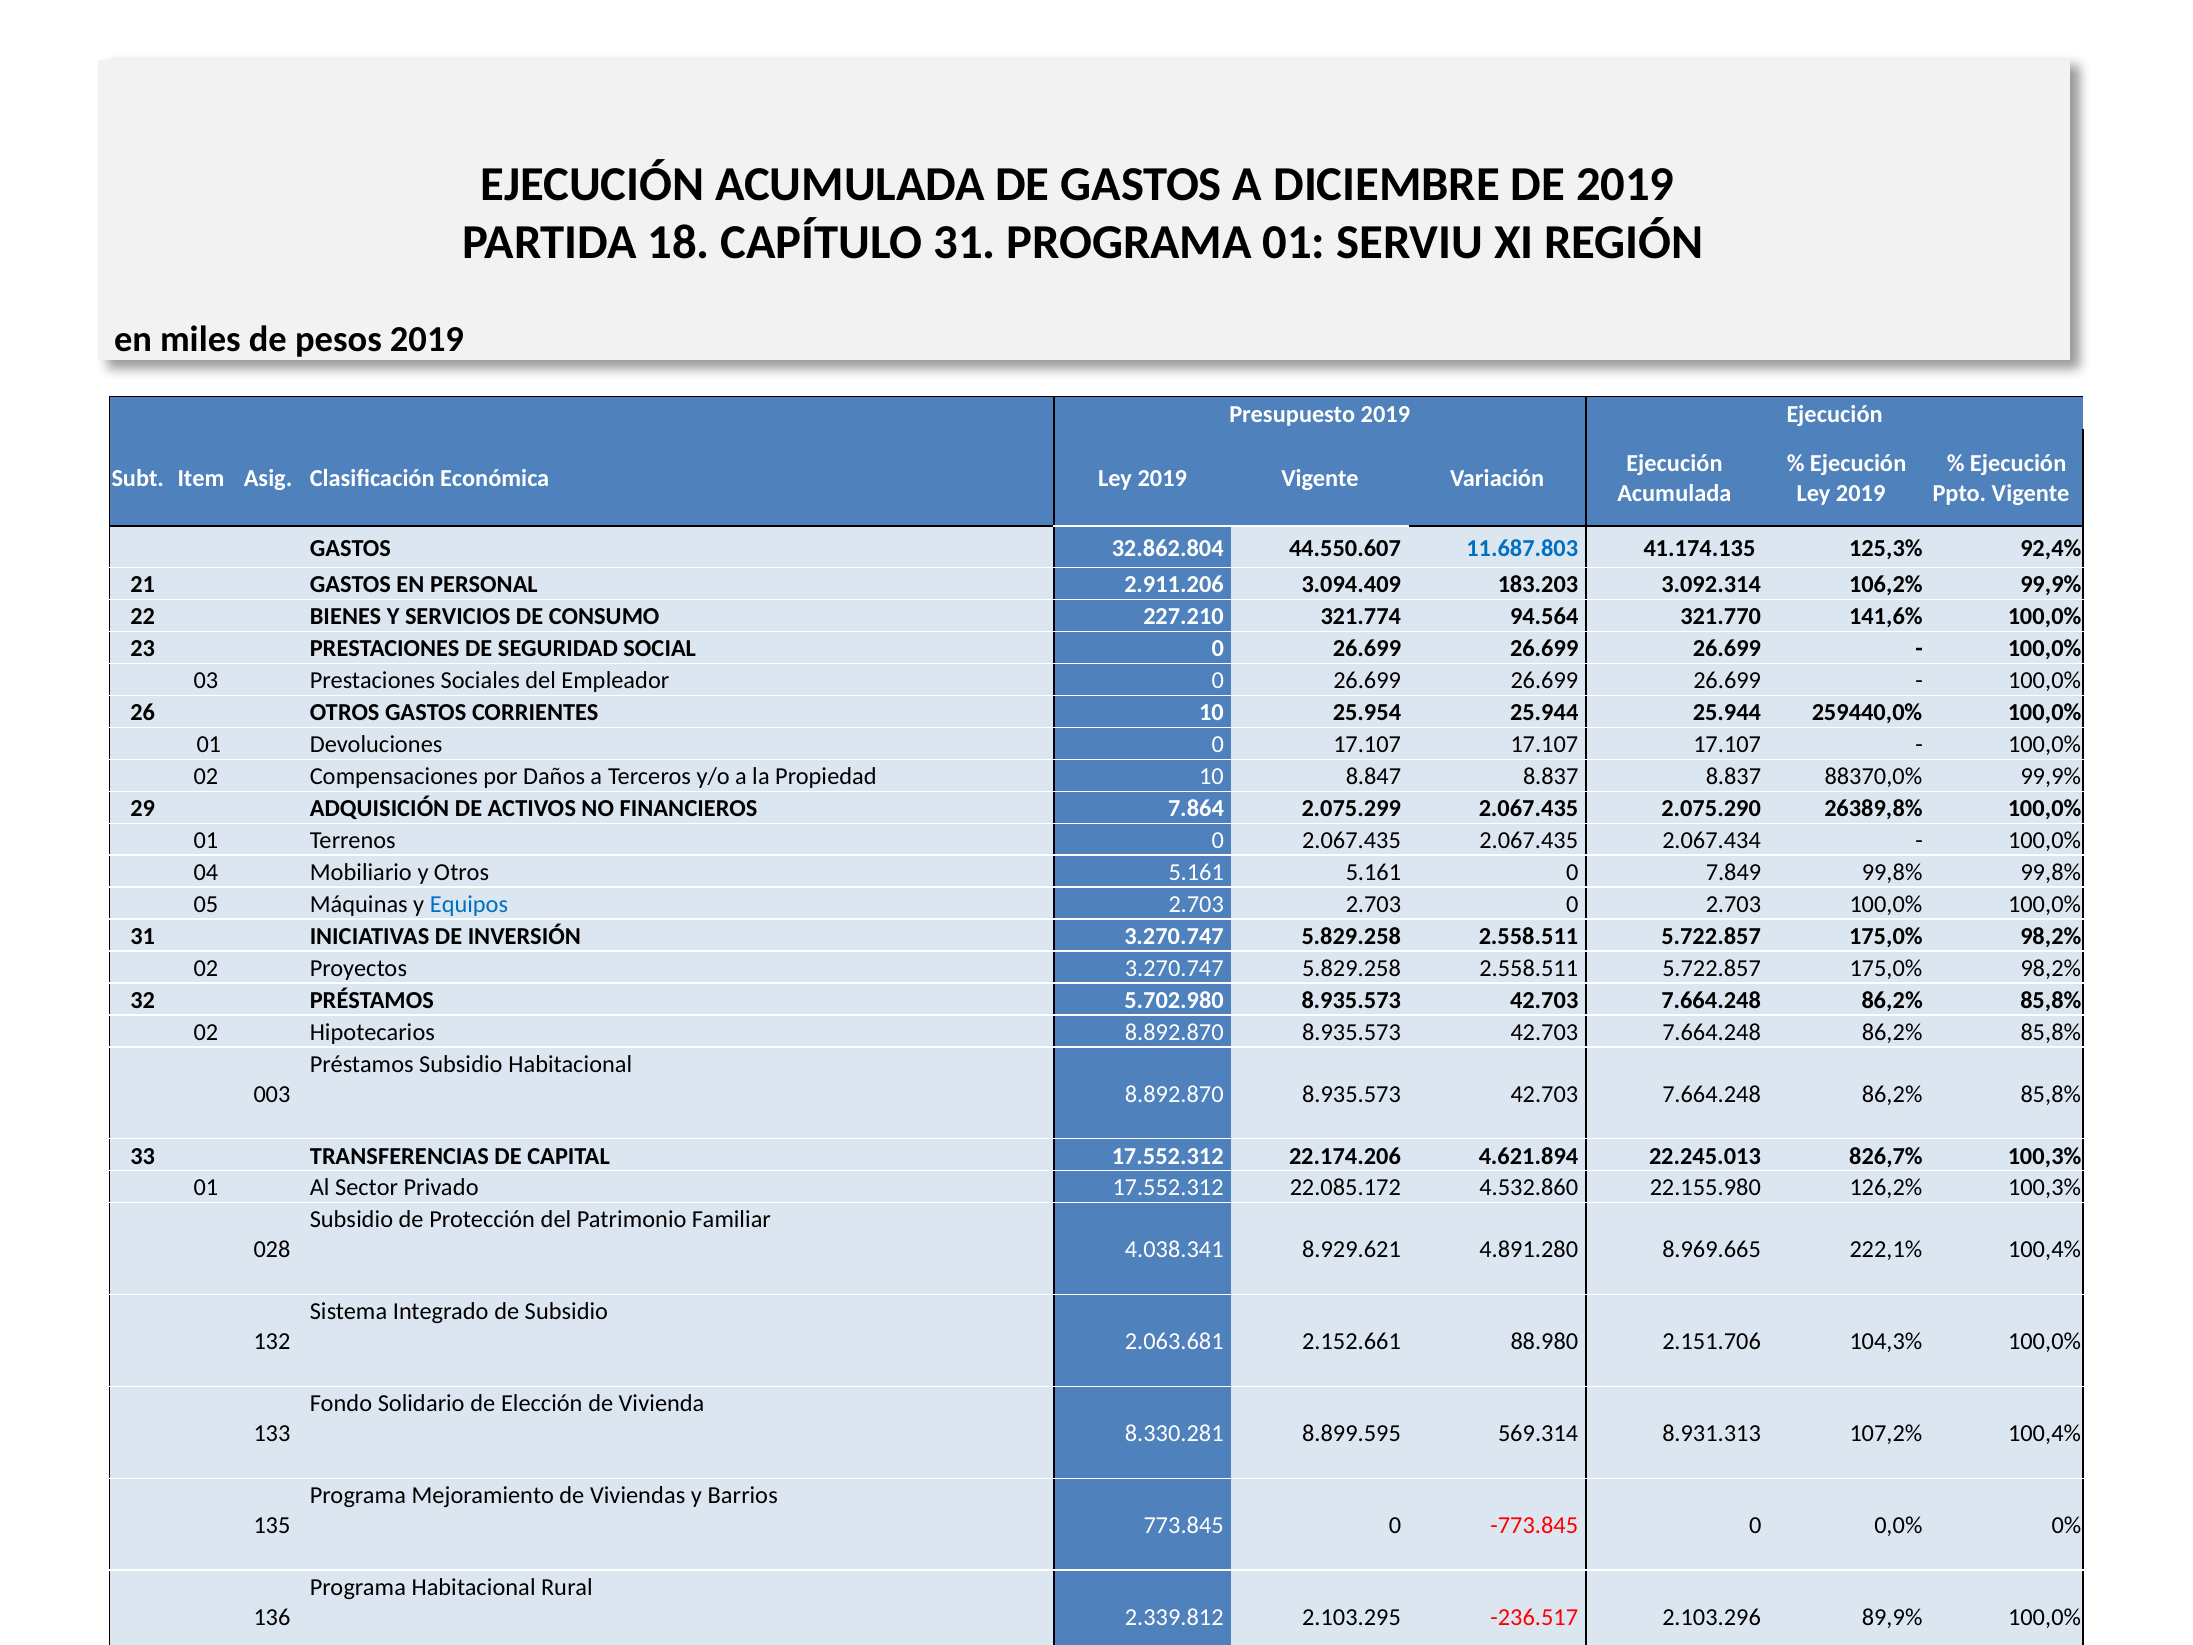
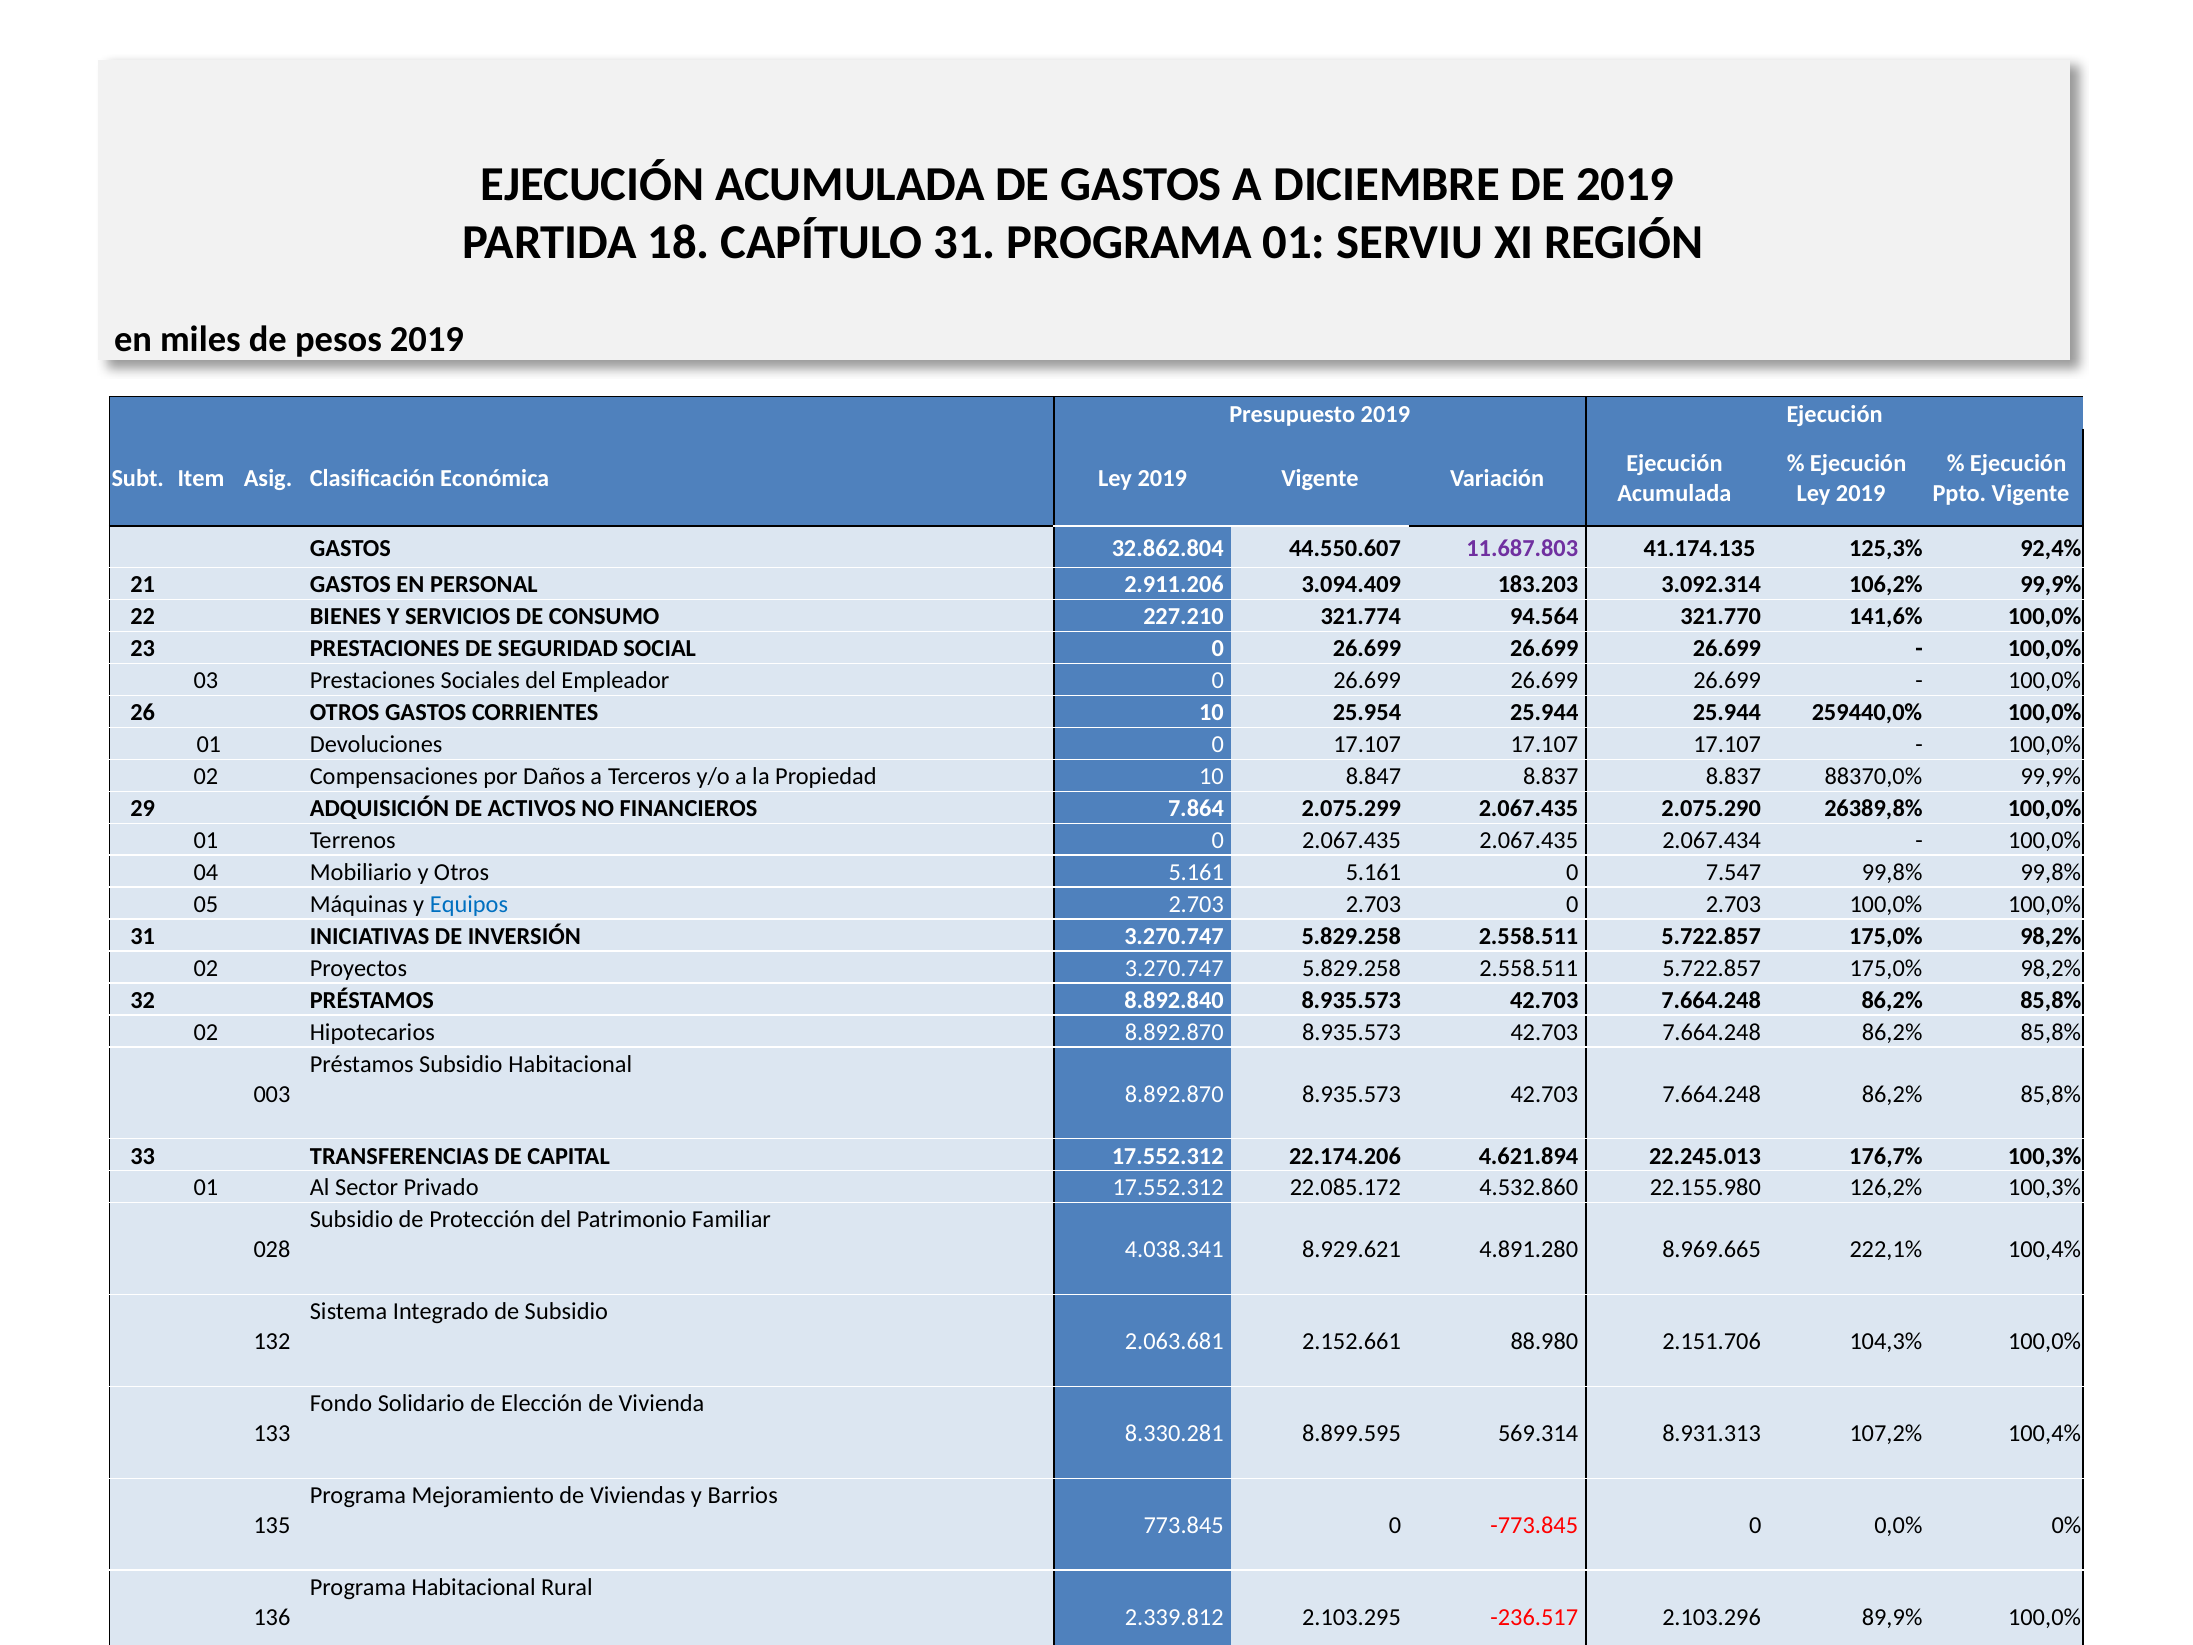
11.687.803 colour: blue -> purple
7.849: 7.849 -> 7.547
5.702.980: 5.702.980 -> 8.892.840
826,7%: 826,7% -> 176,7%
